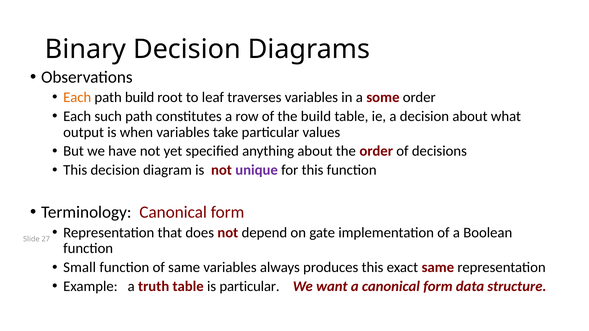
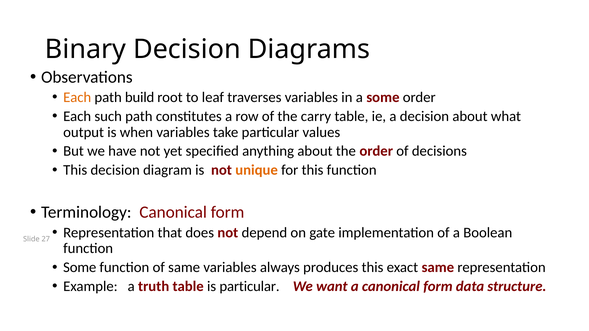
the build: build -> carry
unique colour: purple -> orange
Small at (80, 268): Small -> Some
